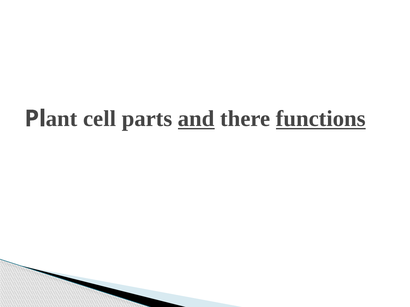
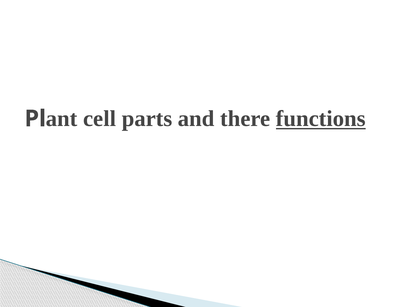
and underline: present -> none
